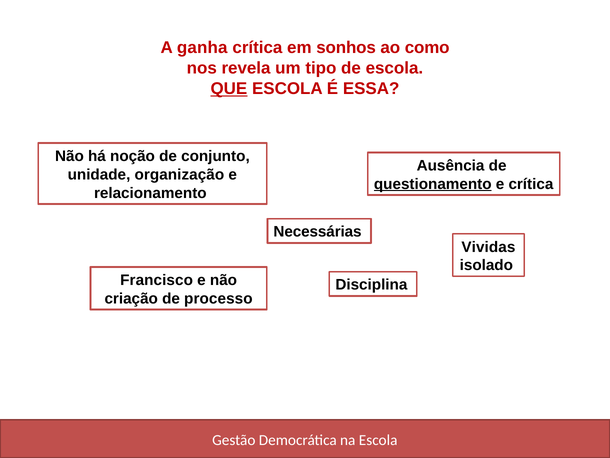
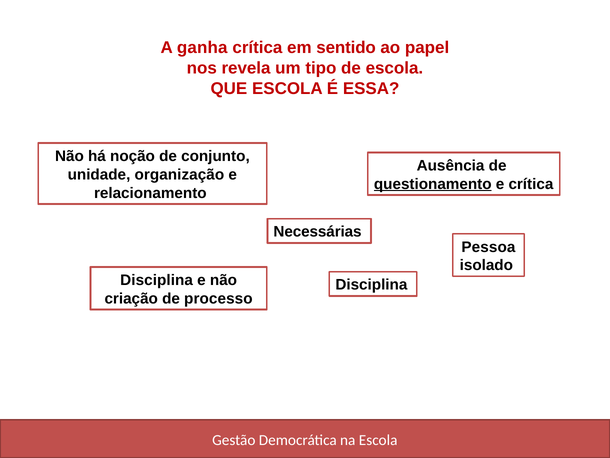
sonhos: sonhos -> sentido
como: como -> papel
QUE underline: present -> none
Vividas: Vividas -> Pessoa
Francisco at (157, 280): Francisco -> Disciplina
